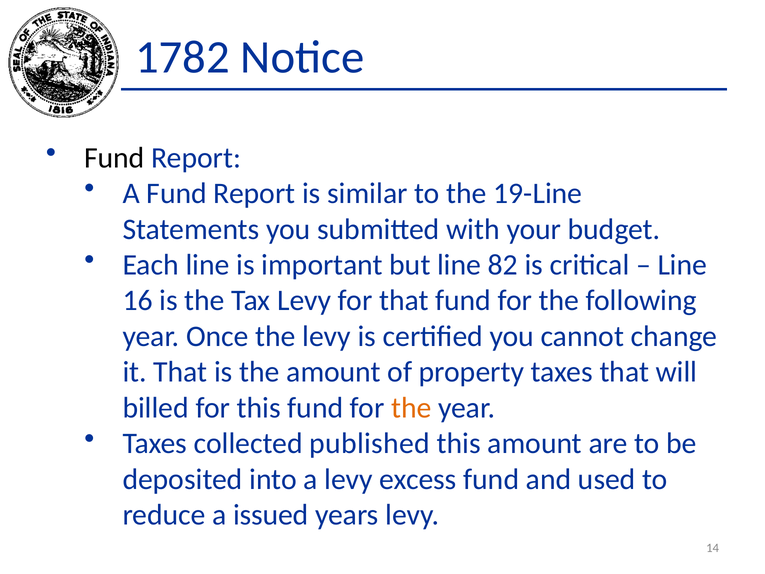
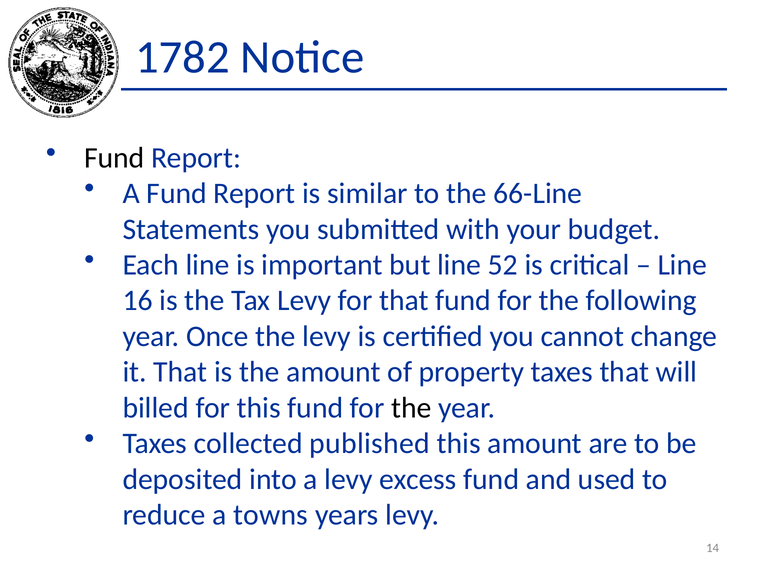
19-Line: 19-Line -> 66-Line
82: 82 -> 52
the at (411, 408) colour: orange -> black
issued: issued -> towns
